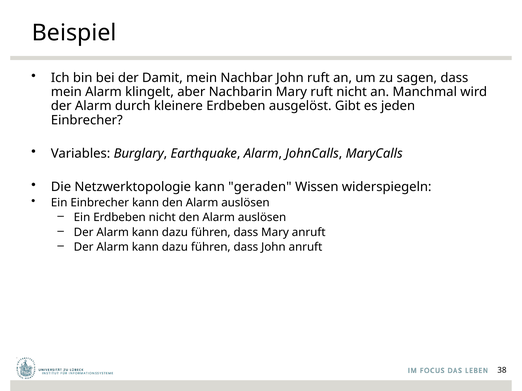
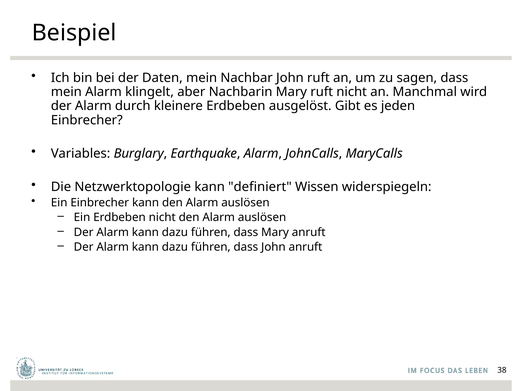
Damit: Damit -> Daten
geraden: geraden -> definiert
